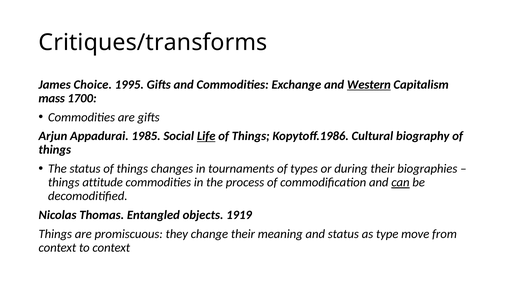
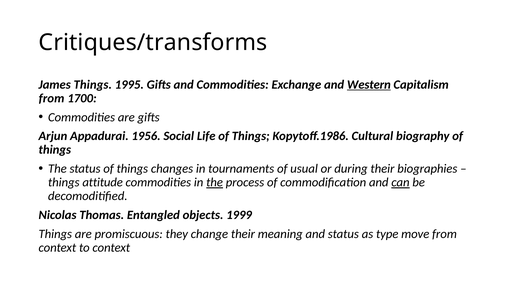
James Choice: Choice -> Things
mass at (52, 98): mass -> from
1985: 1985 -> 1956
Life underline: present -> none
types: types -> usual
the at (215, 182) underline: none -> present
1919: 1919 -> 1999
